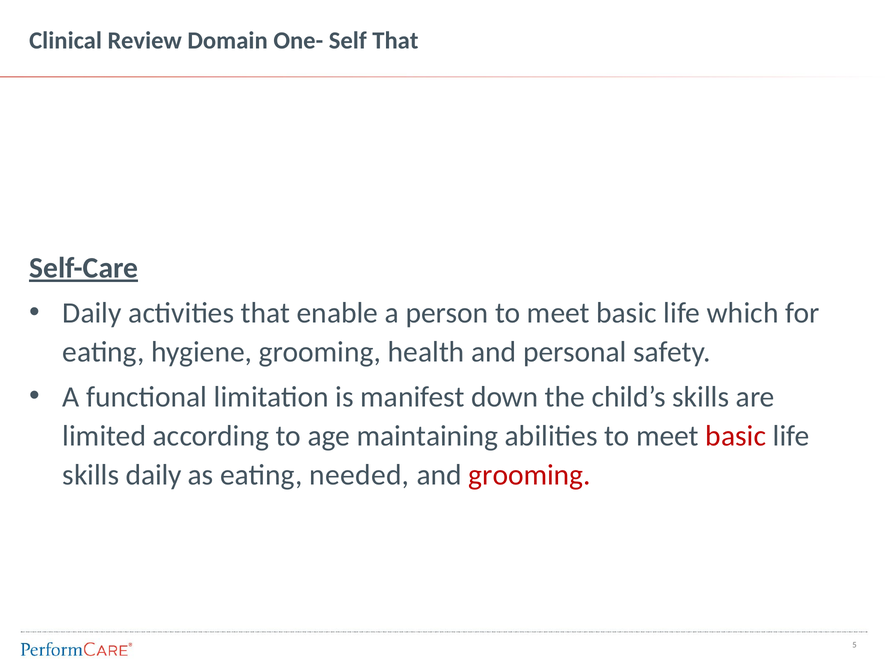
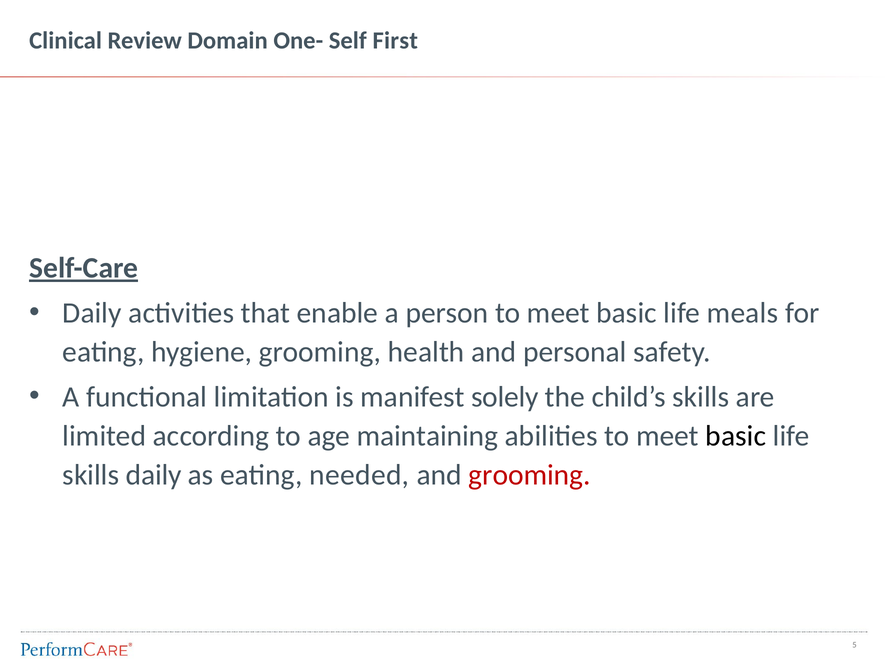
Self That: That -> First
which: which -> meals
down: down -> solely
basic at (736, 436) colour: red -> black
